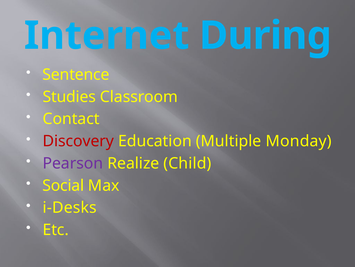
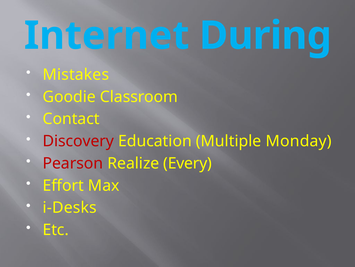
Sentence: Sentence -> Mistakes
Studies: Studies -> Goodie
Pearson colour: purple -> red
Child: Child -> Every
Social: Social -> Effort
